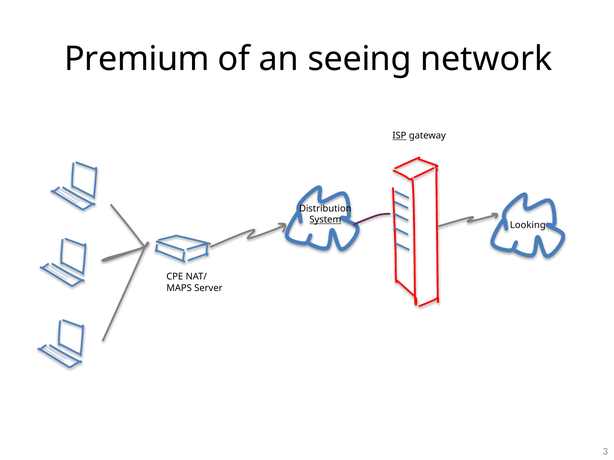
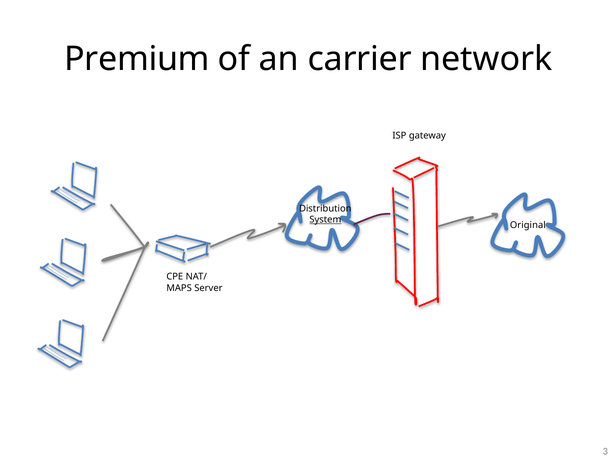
seeing: seeing -> carrier
ISP underline: present -> none
Looking: Looking -> Original
